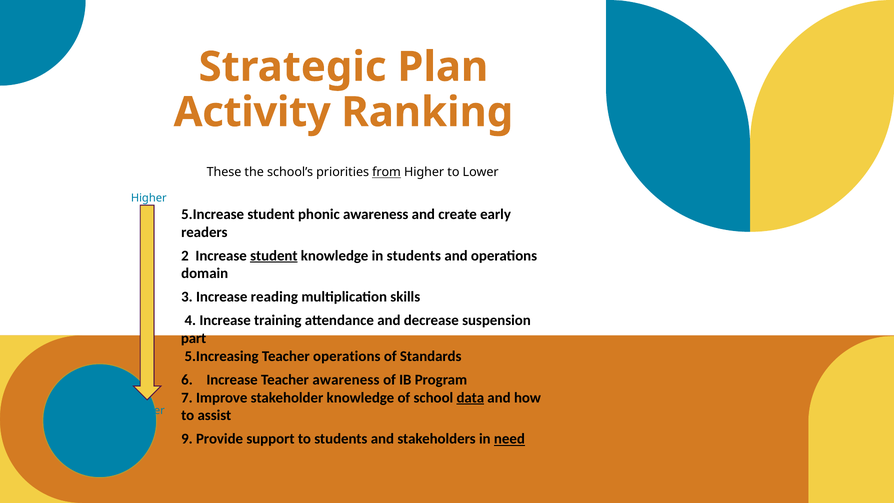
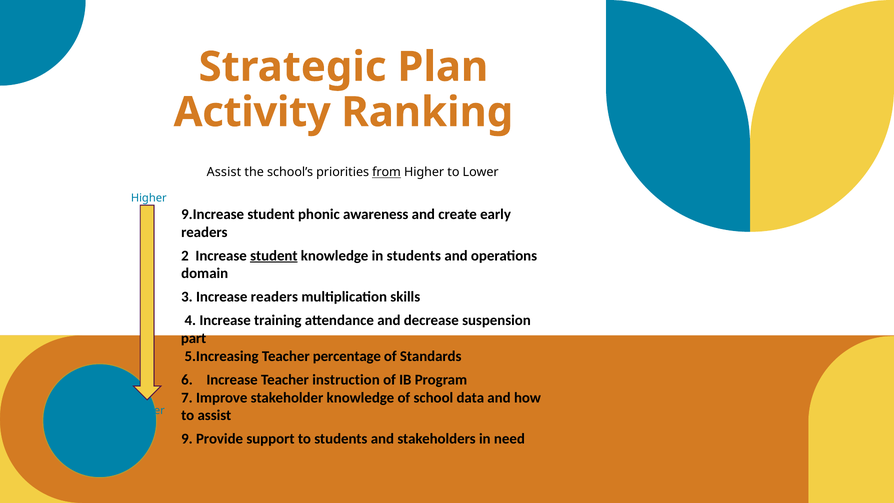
These at (224, 172): These -> Assist
5.Increase: 5.Increase -> 9.Increase
Increase reading: reading -> readers
Teacher operations: operations -> percentage
Teacher awareness: awareness -> instruction
data underline: present -> none
need underline: present -> none
